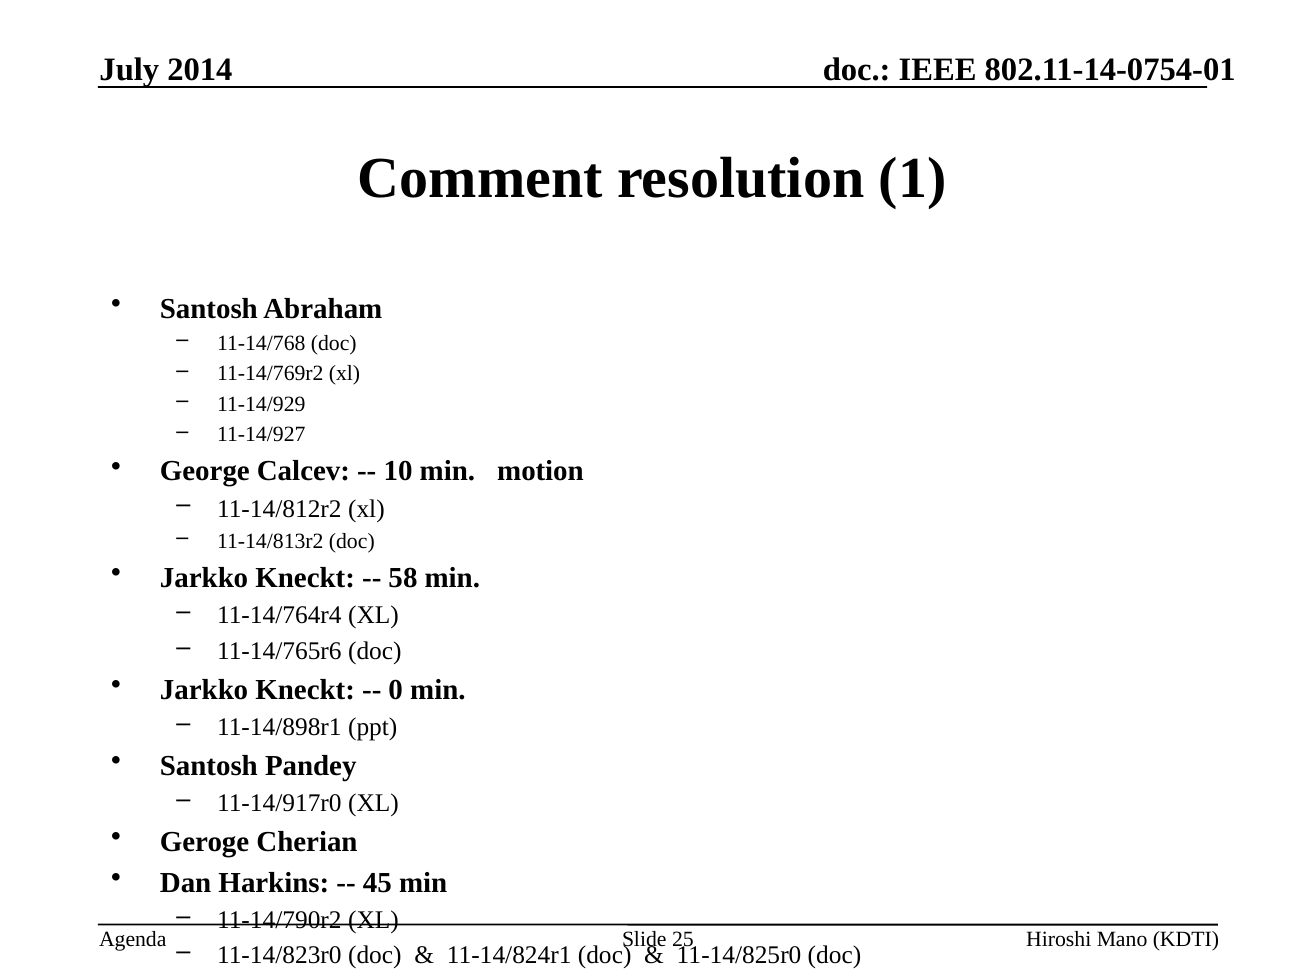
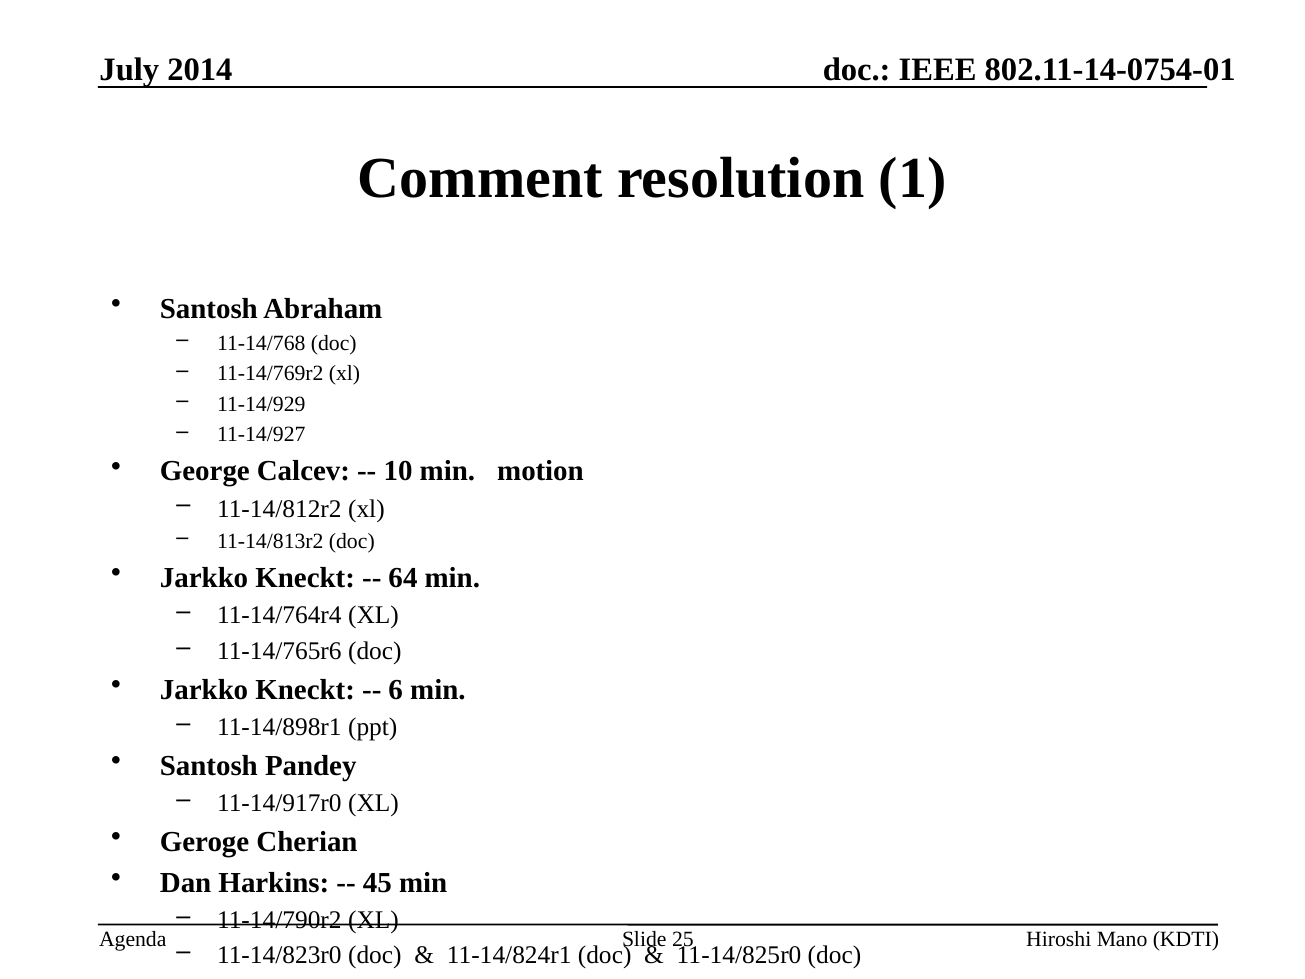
58: 58 -> 64
0: 0 -> 6
